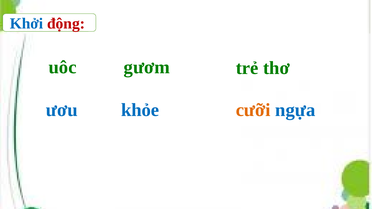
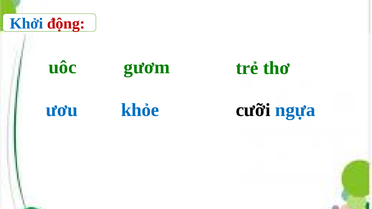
cưỡi colour: orange -> black
